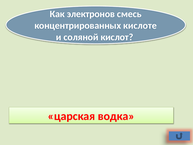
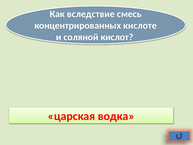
электронов: электронов -> вследствие
